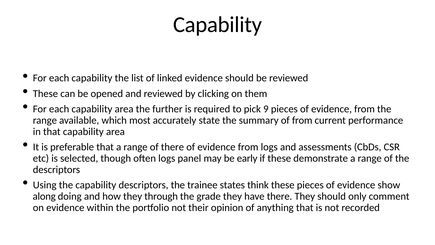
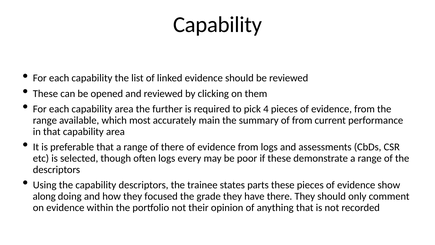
9: 9 -> 4
state: state -> main
panel: panel -> every
early: early -> poor
think: think -> parts
through: through -> focused
